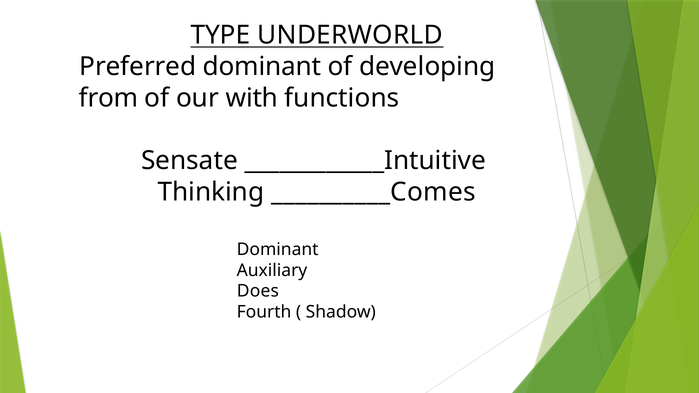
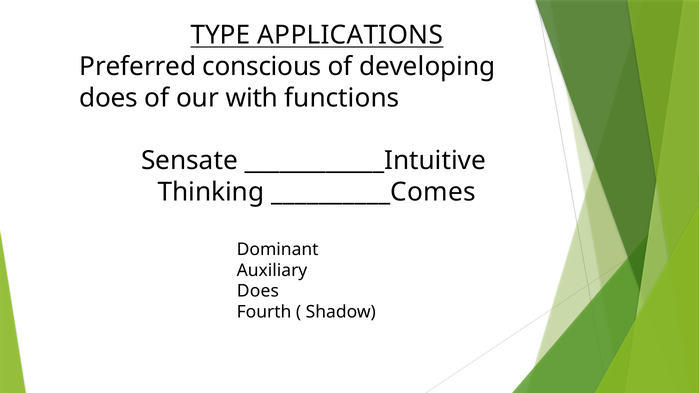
UNDERWORLD: UNDERWORLD -> APPLICATIONS
Preferred dominant: dominant -> conscious
from at (109, 98): from -> does
